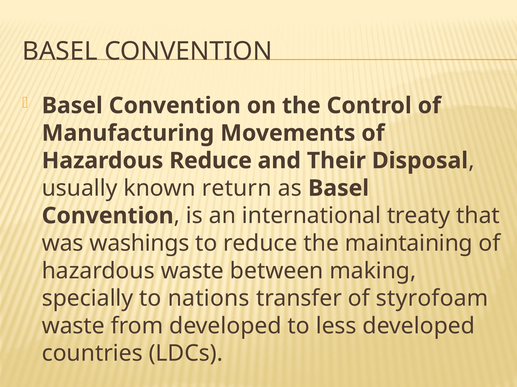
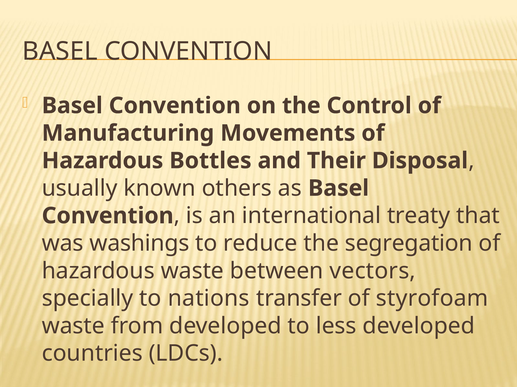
Hazardous Reduce: Reduce -> Bottles
return: return -> others
maintaining: maintaining -> segregation
making: making -> vectors
